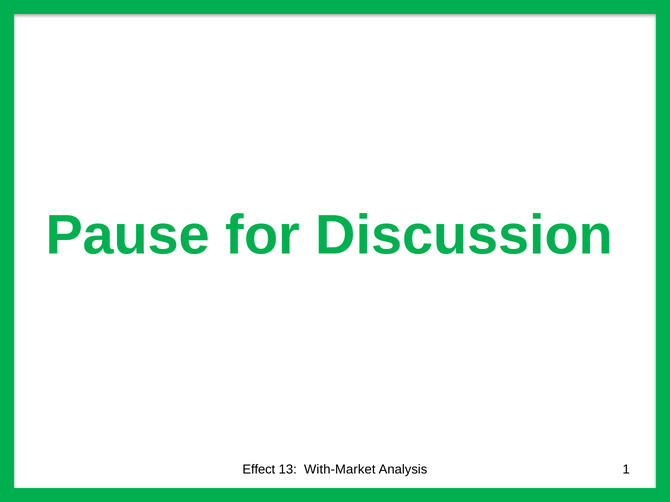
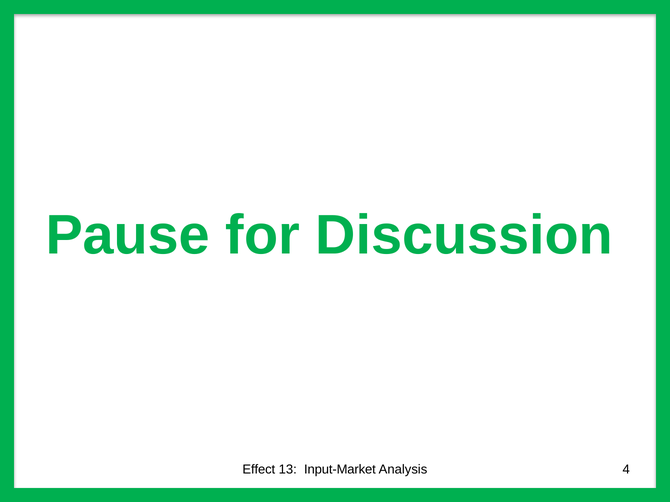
With-Market: With-Market -> Input-Market
1: 1 -> 4
